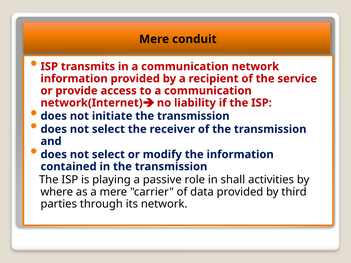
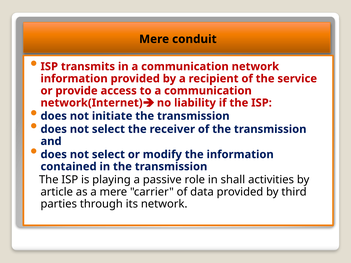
where: where -> article
